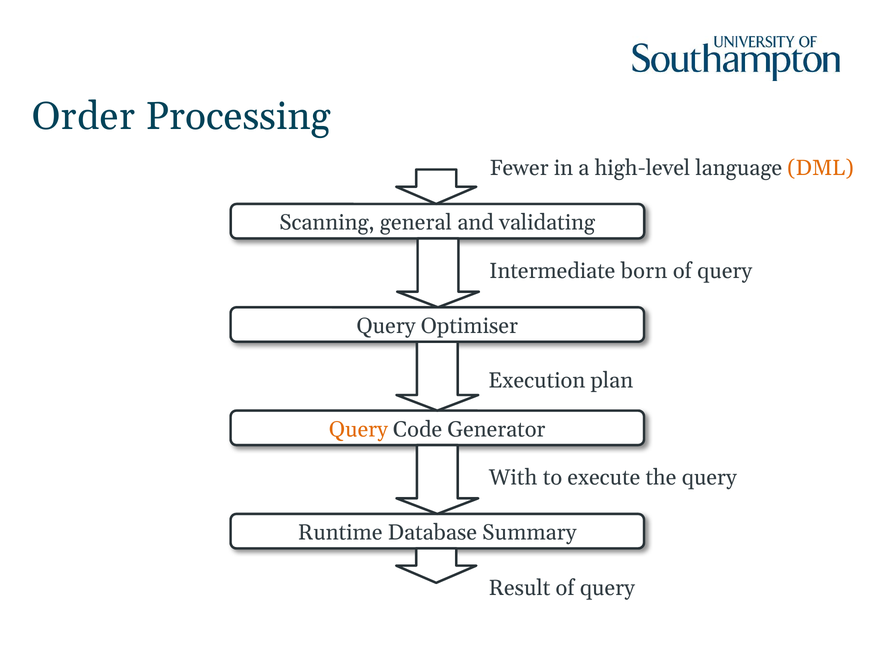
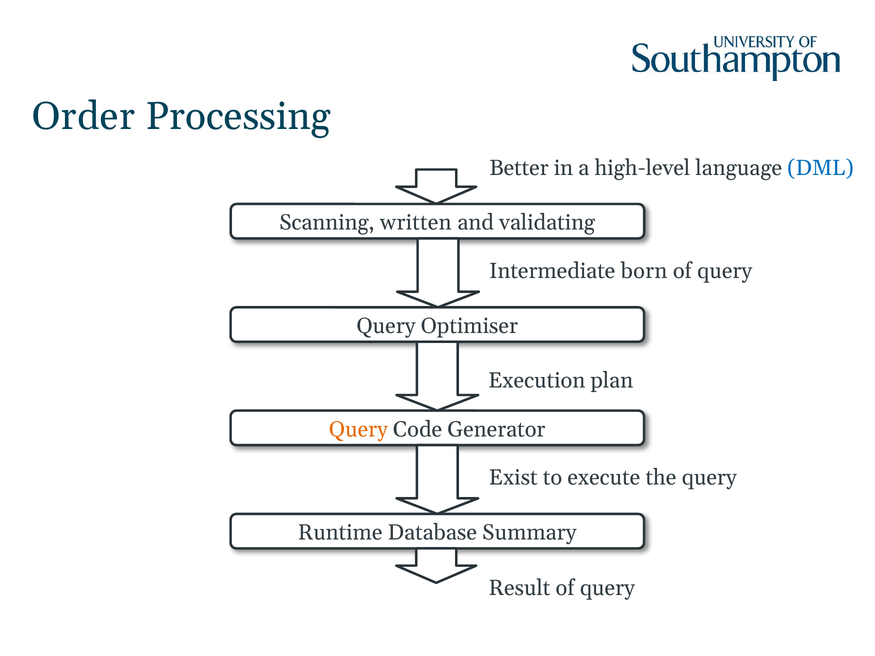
Fewer: Fewer -> Better
DML colour: orange -> blue
general: general -> written
With: With -> Exist
